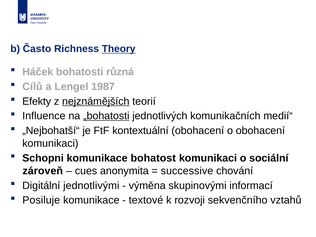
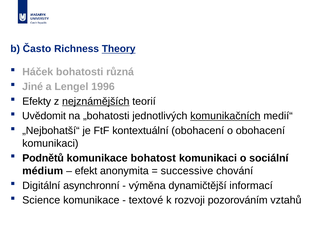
Cílů: Cílů -> Jiné
1987: 1987 -> 1996
Influence: Influence -> Uvědomit
„bohatosti underline: present -> none
komunikačních underline: none -> present
Schopni: Schopni -> Podnětů
zároveň: zároveň -> médium
cues: cues -> efekt
jednotlivými: jednotlivými -> asynchronní
skupinovými: skupinovými -> dynamičtější
Posiluje: Posiluje -> Science
sekvenčního: sekvenčního -> pozorováním
